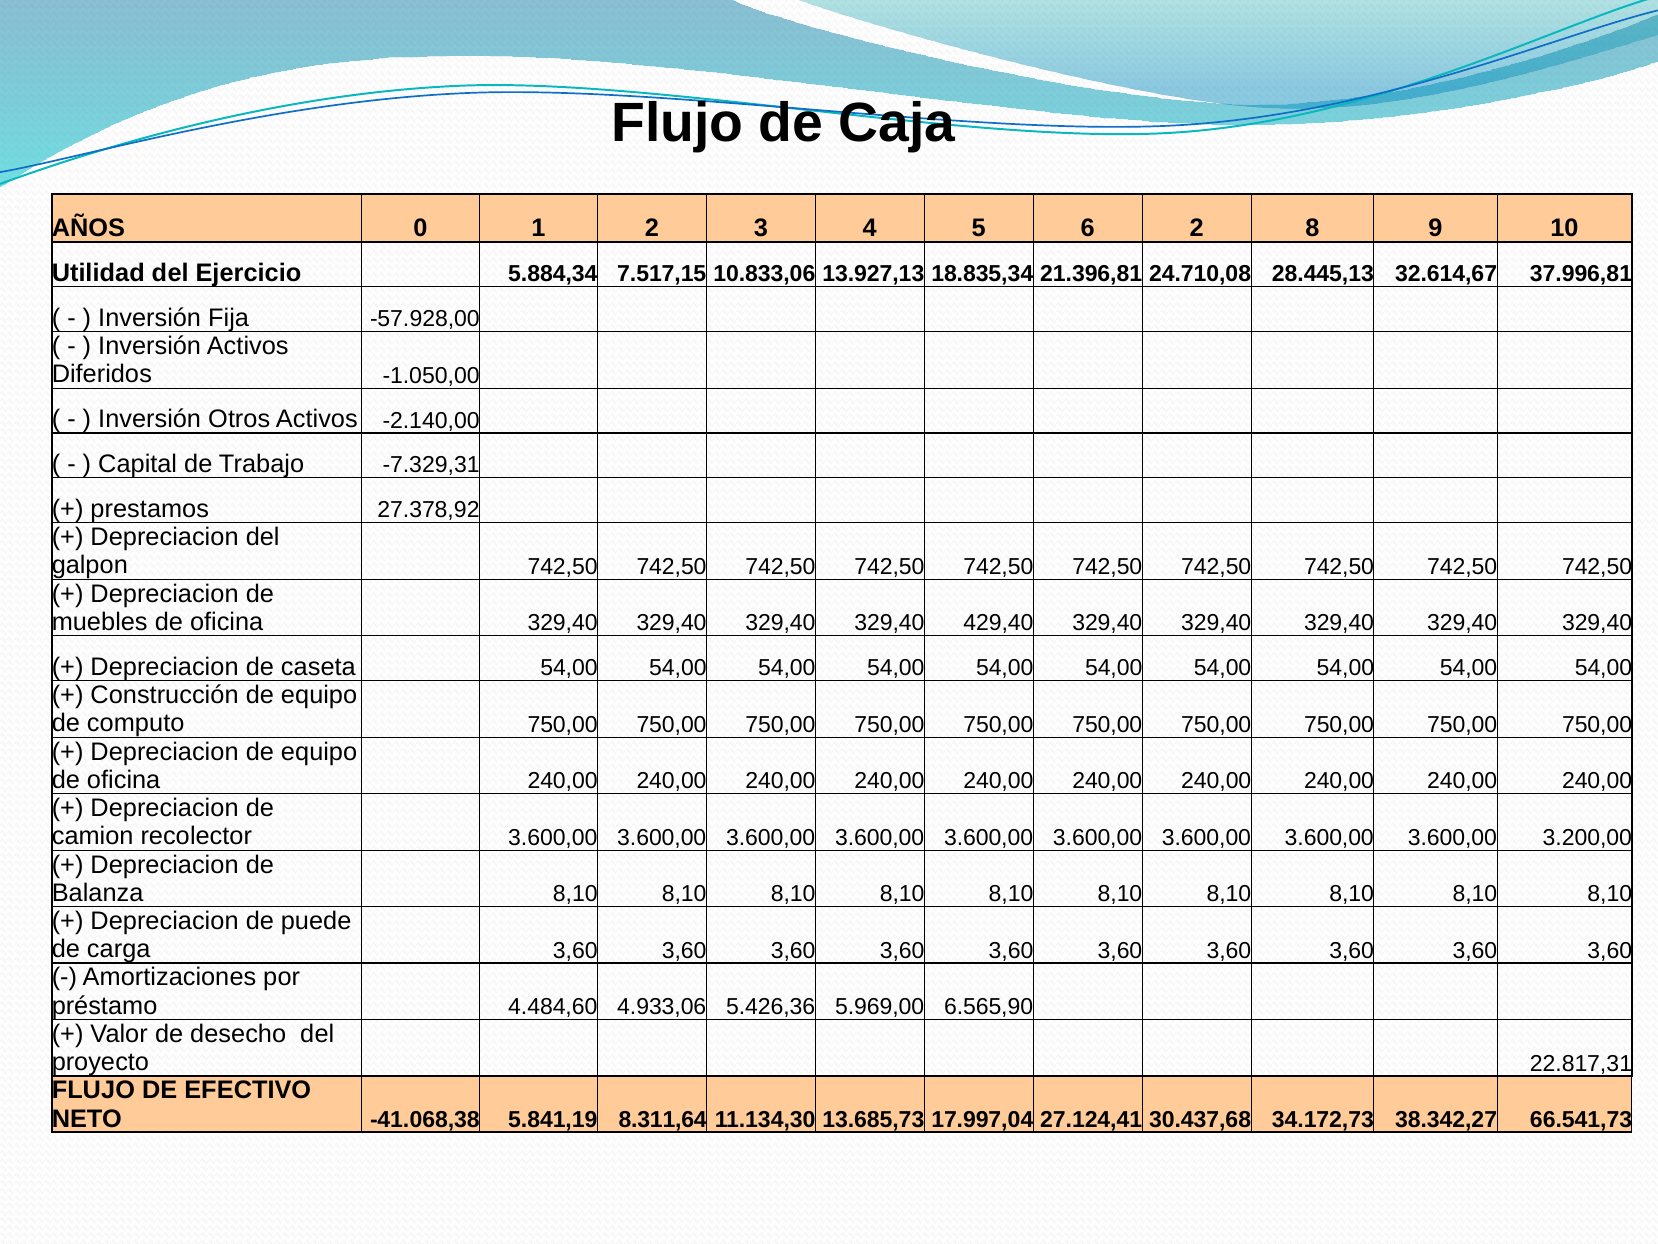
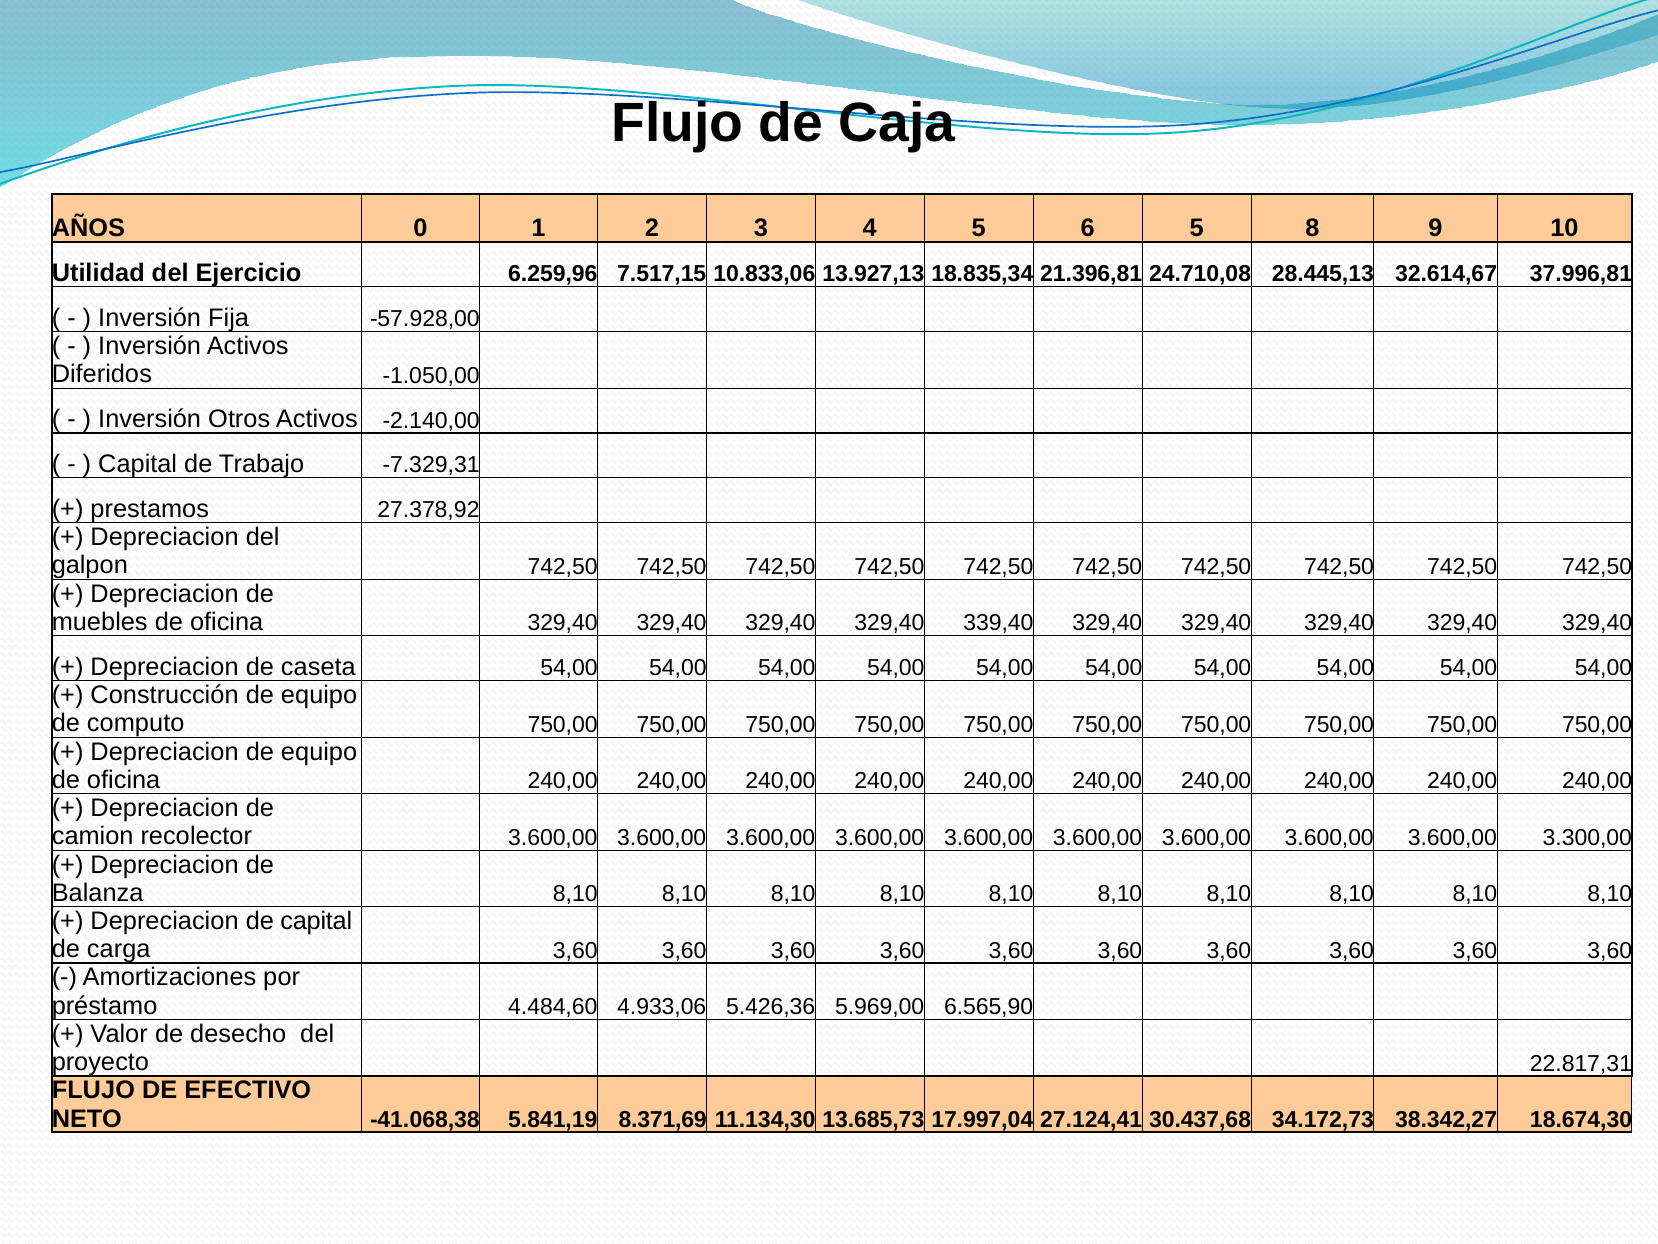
6 2: 2 -> 5
5.884,34: 5.884,34 -> 6.259,96
429,40: 429,40 -> 339,40
3.200,00: 3.200,00 -> 3.300,00
de puede: puede -> capital
8.311,64: 8.311,64 -> 8.371,69
66.541,73: 66.541,73 -> 18.674,30
